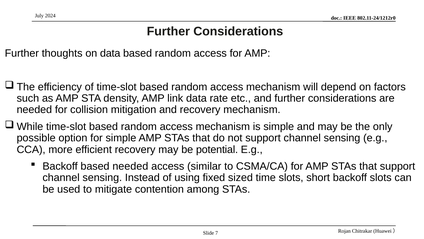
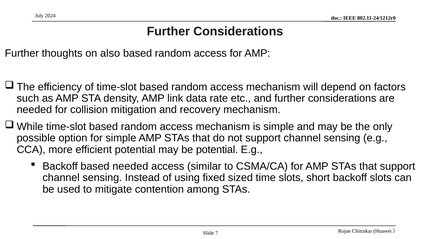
on data: data -> also
efficient recovery: recovery -> potential
